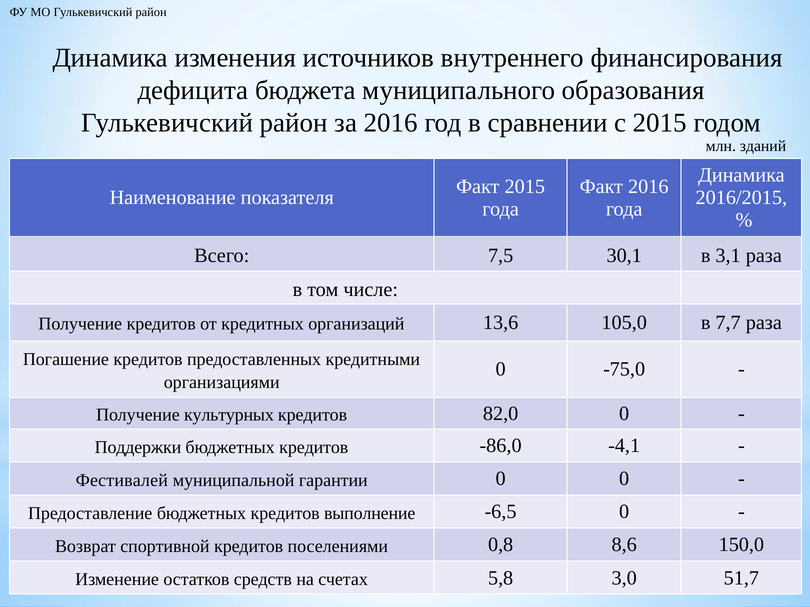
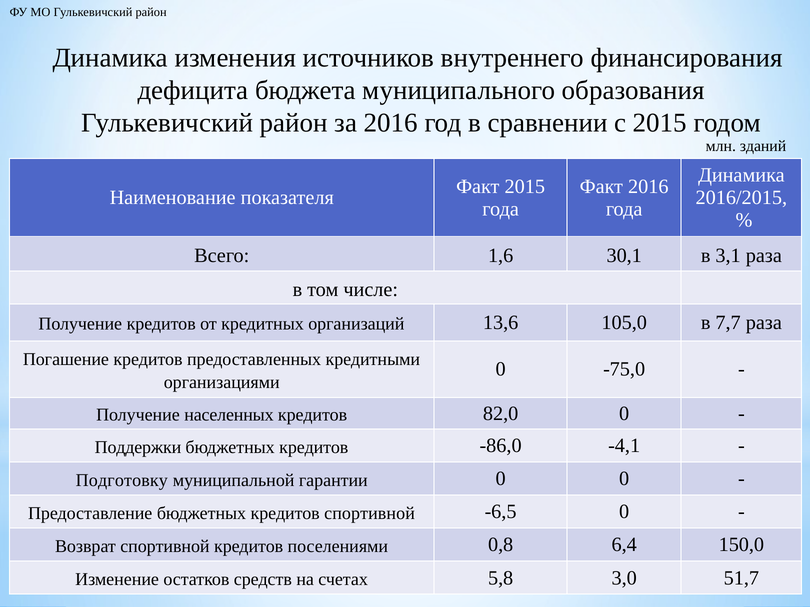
7,5: 7,5 -> 1,6
культурных: культурных -> населенных
Фестивалей: Фестивалей -> Подготовку
кредитов выполнение: выполнение -> спортивной
8,6: 8,6 -> 6,4
